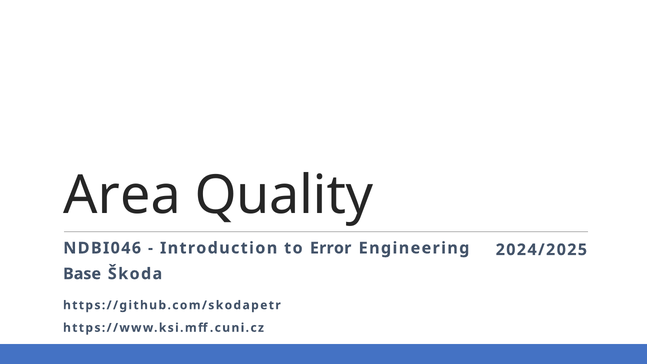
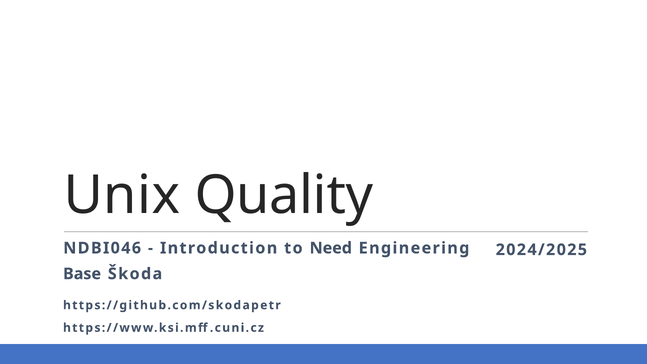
Area: Area -> Unix
Error: Error -> Need
